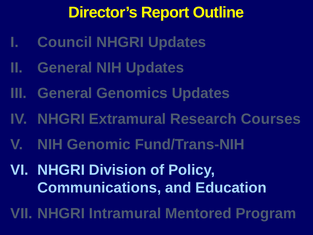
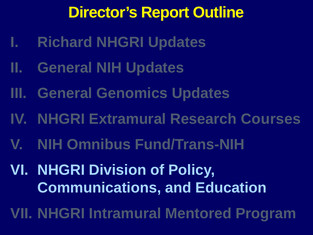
Council: Council -> Richard
Genomic: Genomic -> Omnibus
